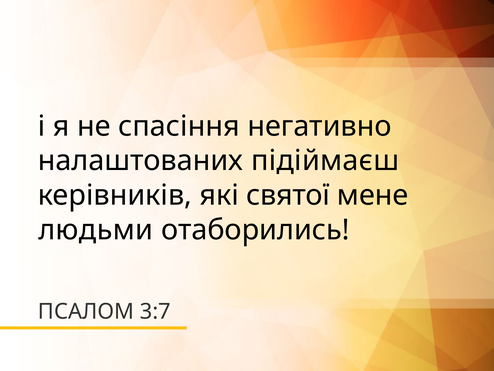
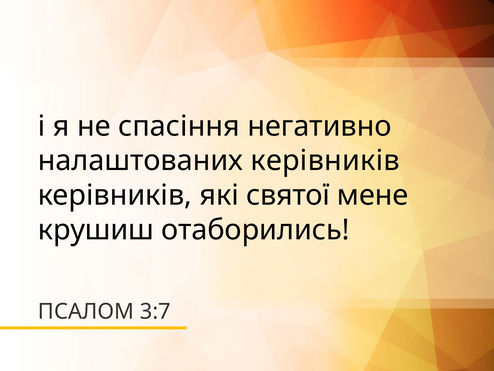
налаштованих підіймаєш: підіймаєш -> керівників
людьми: людьми -> крушиш
